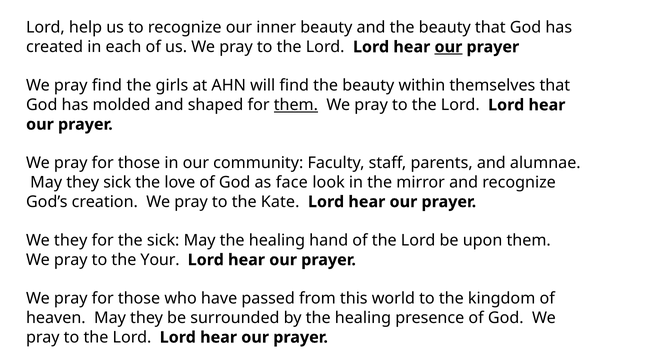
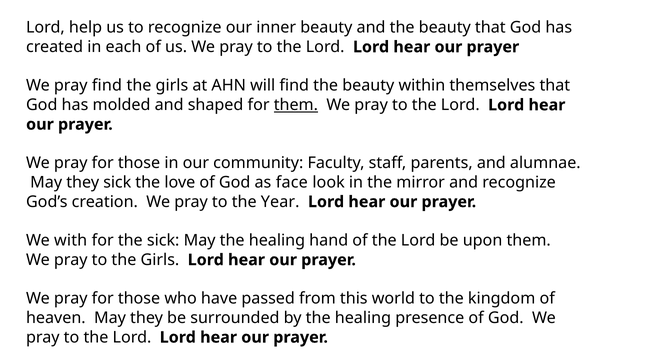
our at (448, 47) underline: present -> none
Kate: Kate -> Year
We they: they -> with
to the Your: Your -> Girls
